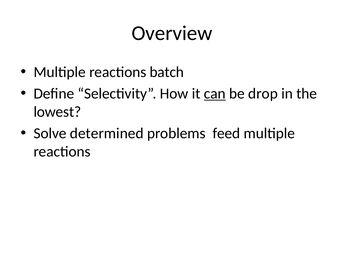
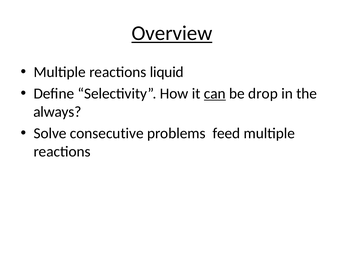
Overview underline: none -> present
batch: batch -> liquid
lowest: lowest -> always
determined: determined -> consecutive
